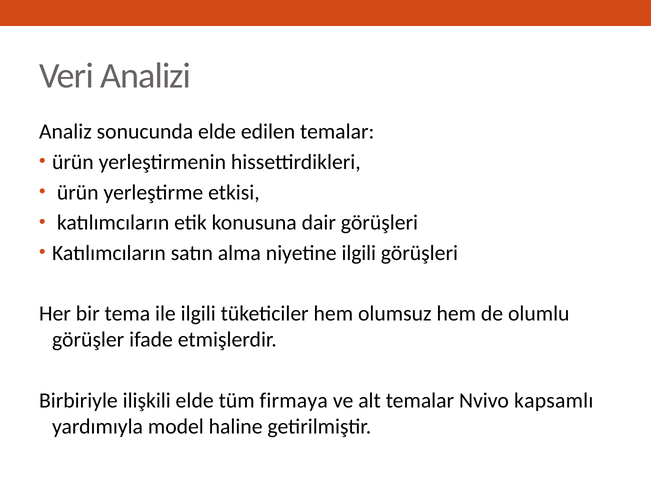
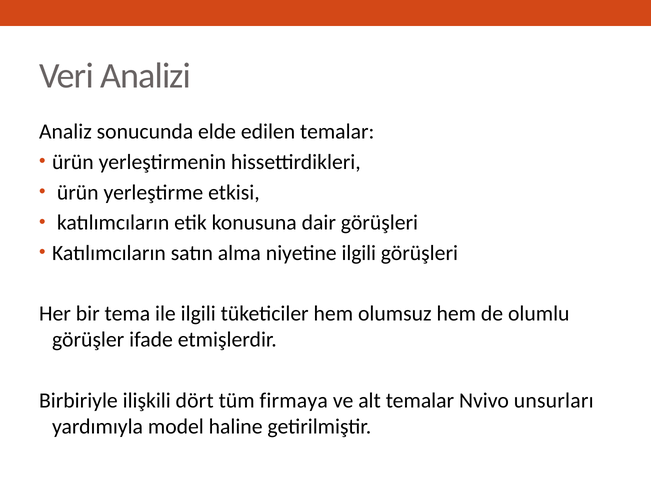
ilişkili elde: elde -> dört
kapsamlı: kapsamlı -> unsurları
